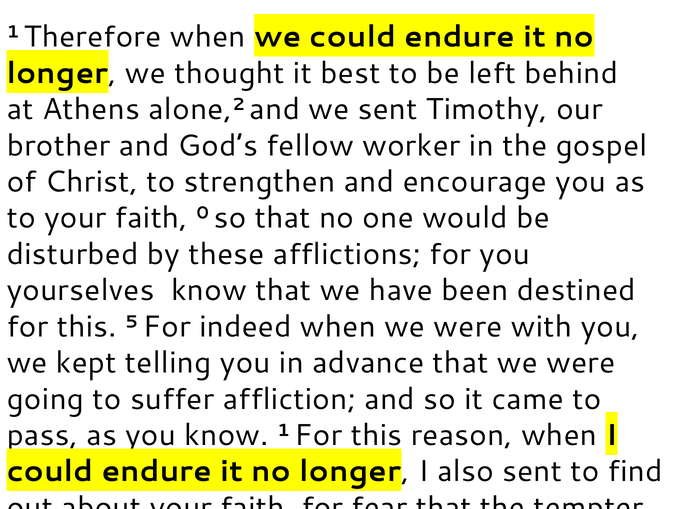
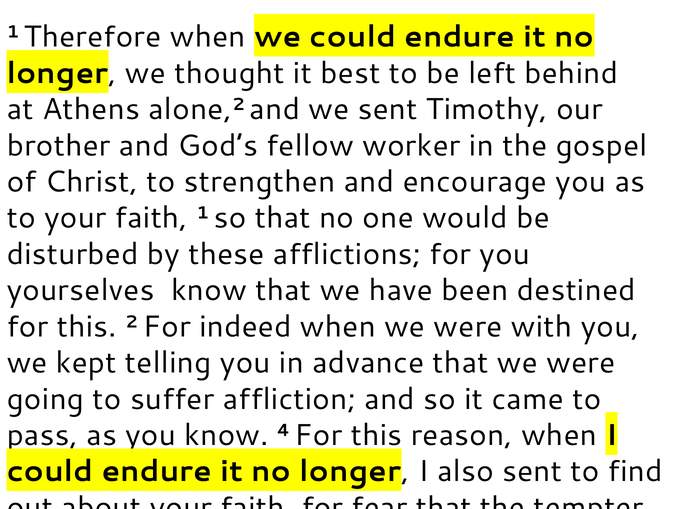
faith 0: 0 -> 1
5: 5 -> 2
1 at (283, 431): 1 -> 4
